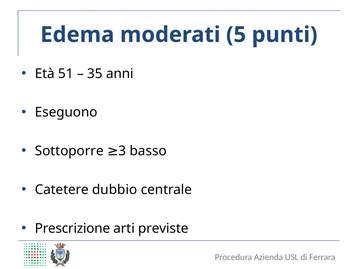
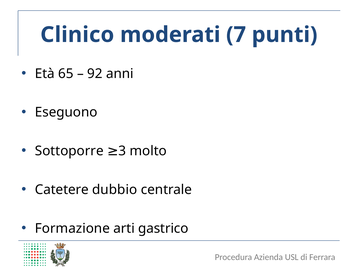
Edema: Edema -> Clinico
5: 5 -> 7
51: 51 -> 65
35: 35 -> 92
basso: basso -> molto
Prescrizione: Prescrizione -> Formazione
previste: previste -> gastrico
